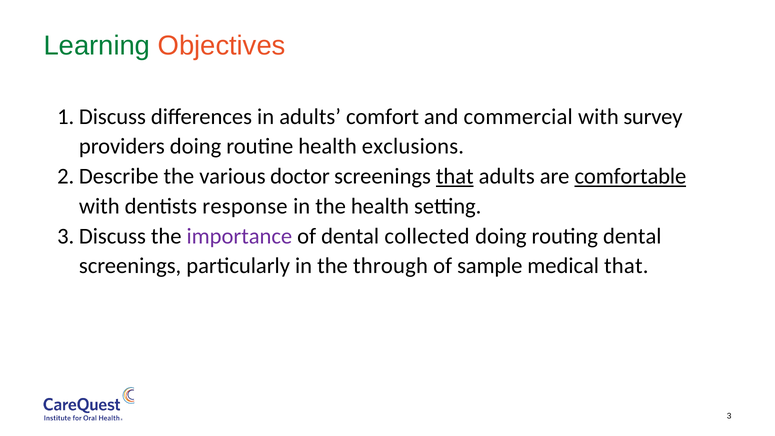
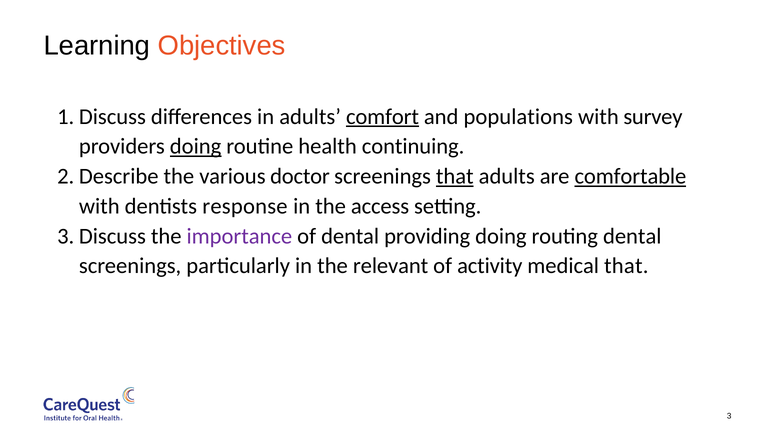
Learning colour: green -> black
comfort underline: none -> present
commercial: commercial -> populations
doing at (196, 147) underline: none -> present
exclusions: exclusions -> continuing
the health: health -> access
collected: collected -> providing
through: through -> relevant
sample: sample -> activity
